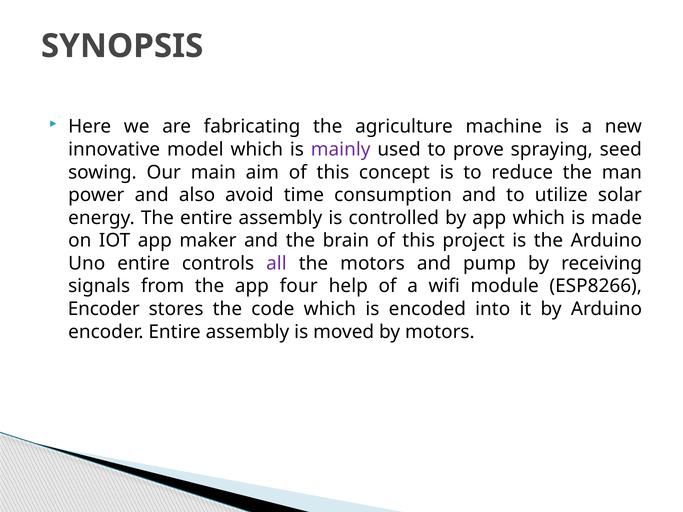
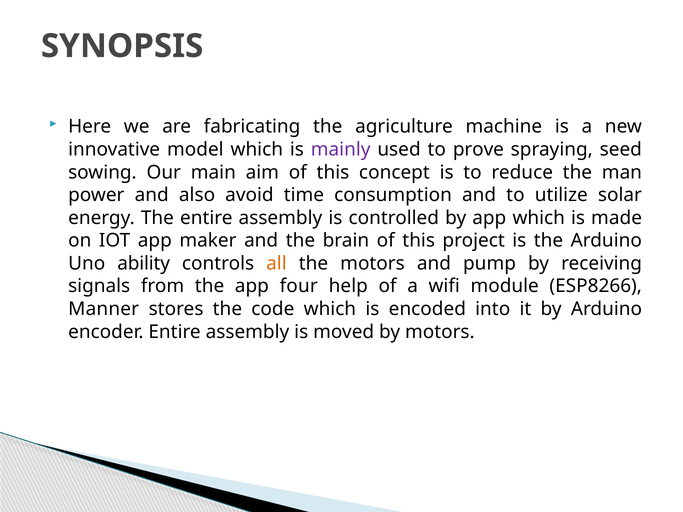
Uno entire: entire -> ability
all colour: purple -> orange
Encoder at (104, 309): Encoder -> Manner
